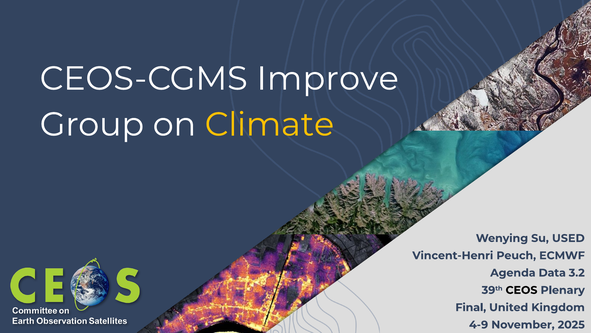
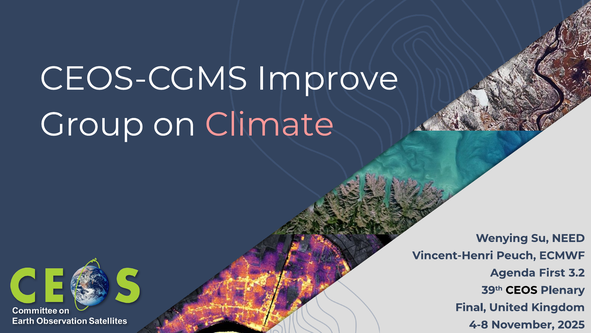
Climate colour: yellow -> pink
USED: USED -> NEED
Data: Data -> First
4-9: 4-9 -> 4-8
